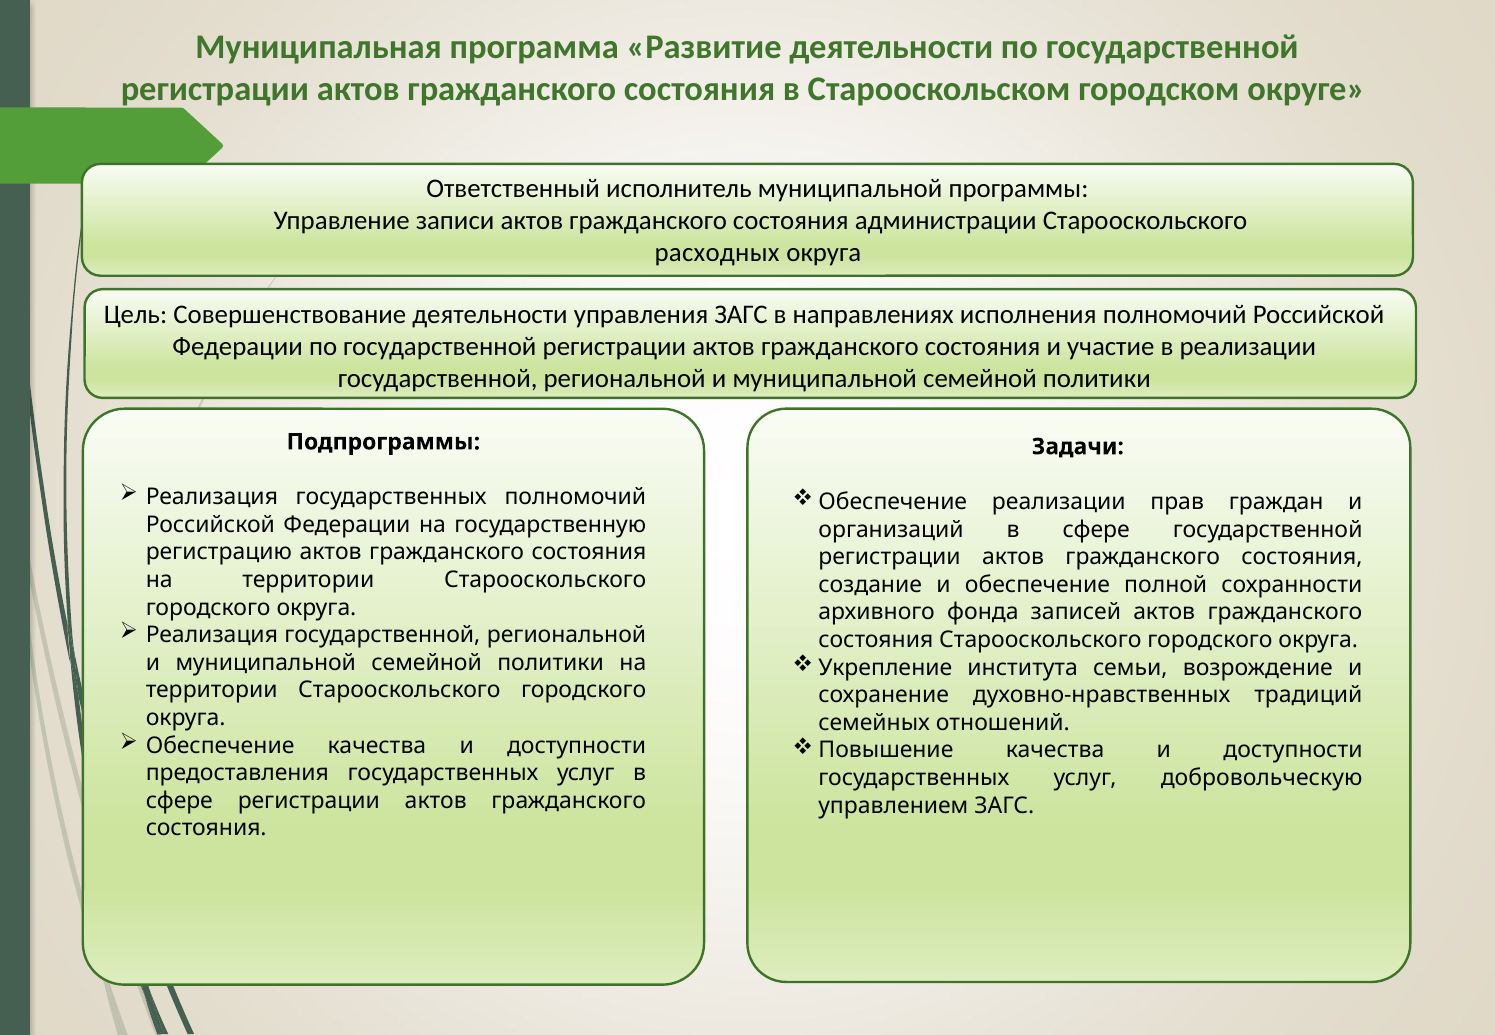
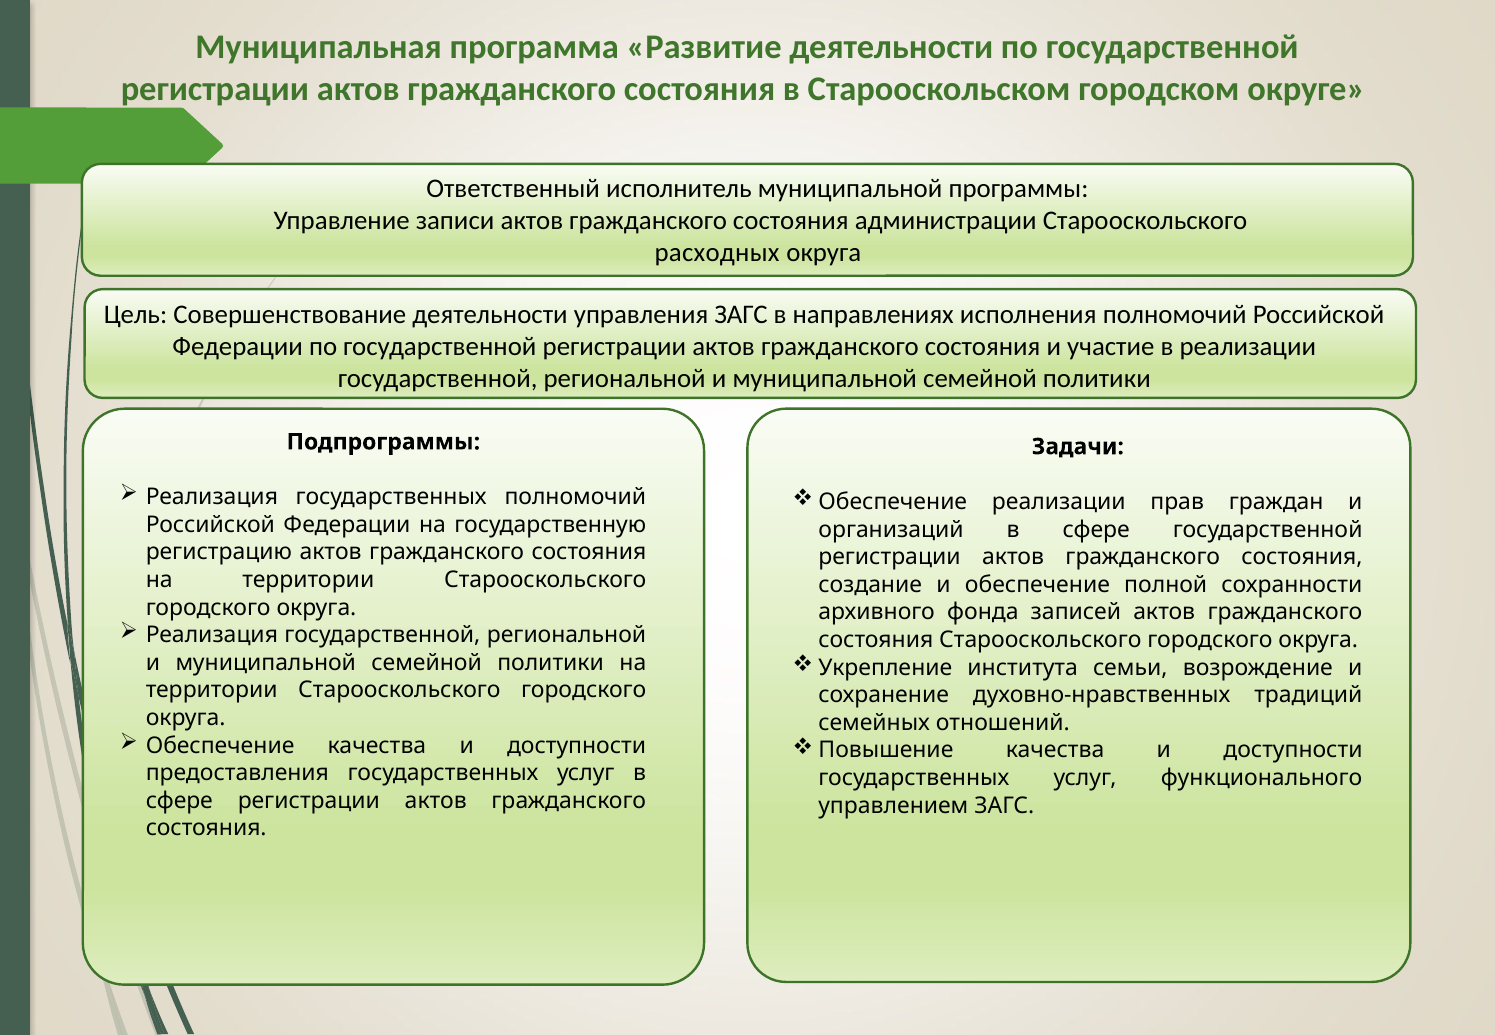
добровольческую: добровольческую -> функционального
